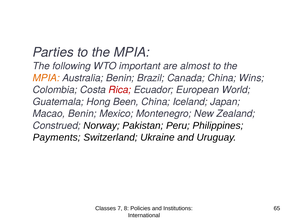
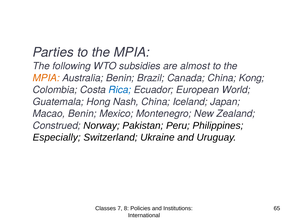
important: important -> subsidies
Wins: Wins -> Kong
Rica colour: red -> blue
Been: Been -> Nash
Payments: Payments -> Especially
